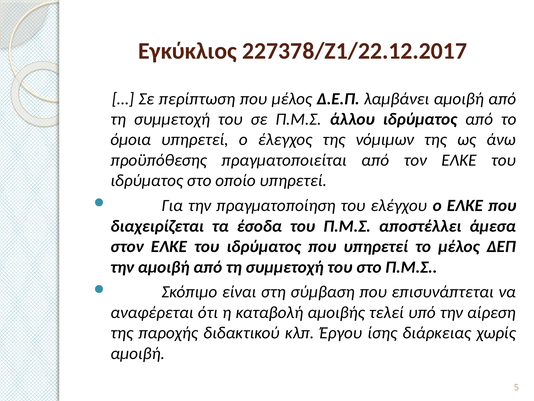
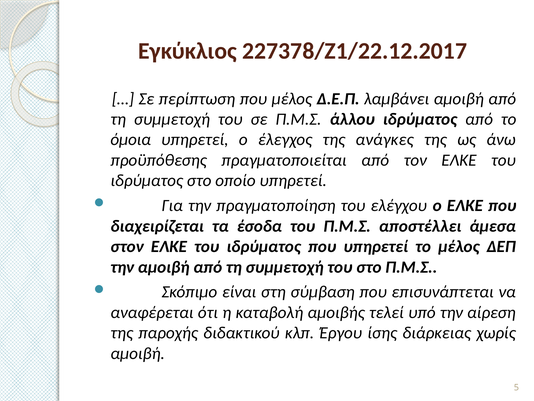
νόμιμων: νόμιμων -> ανάγκες
